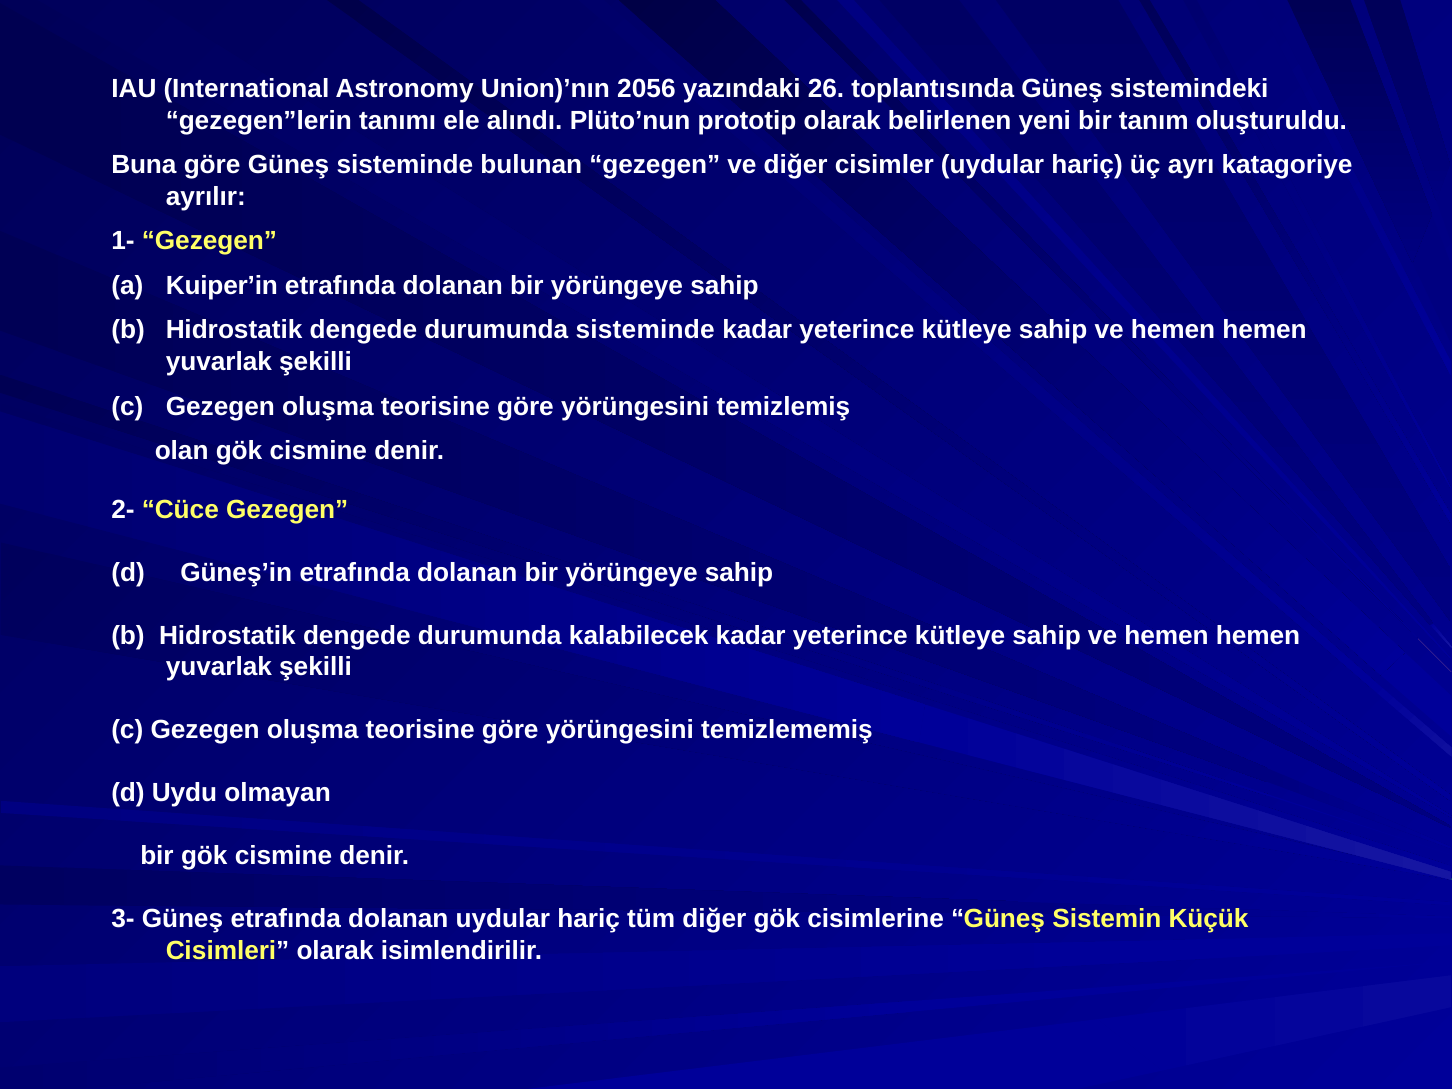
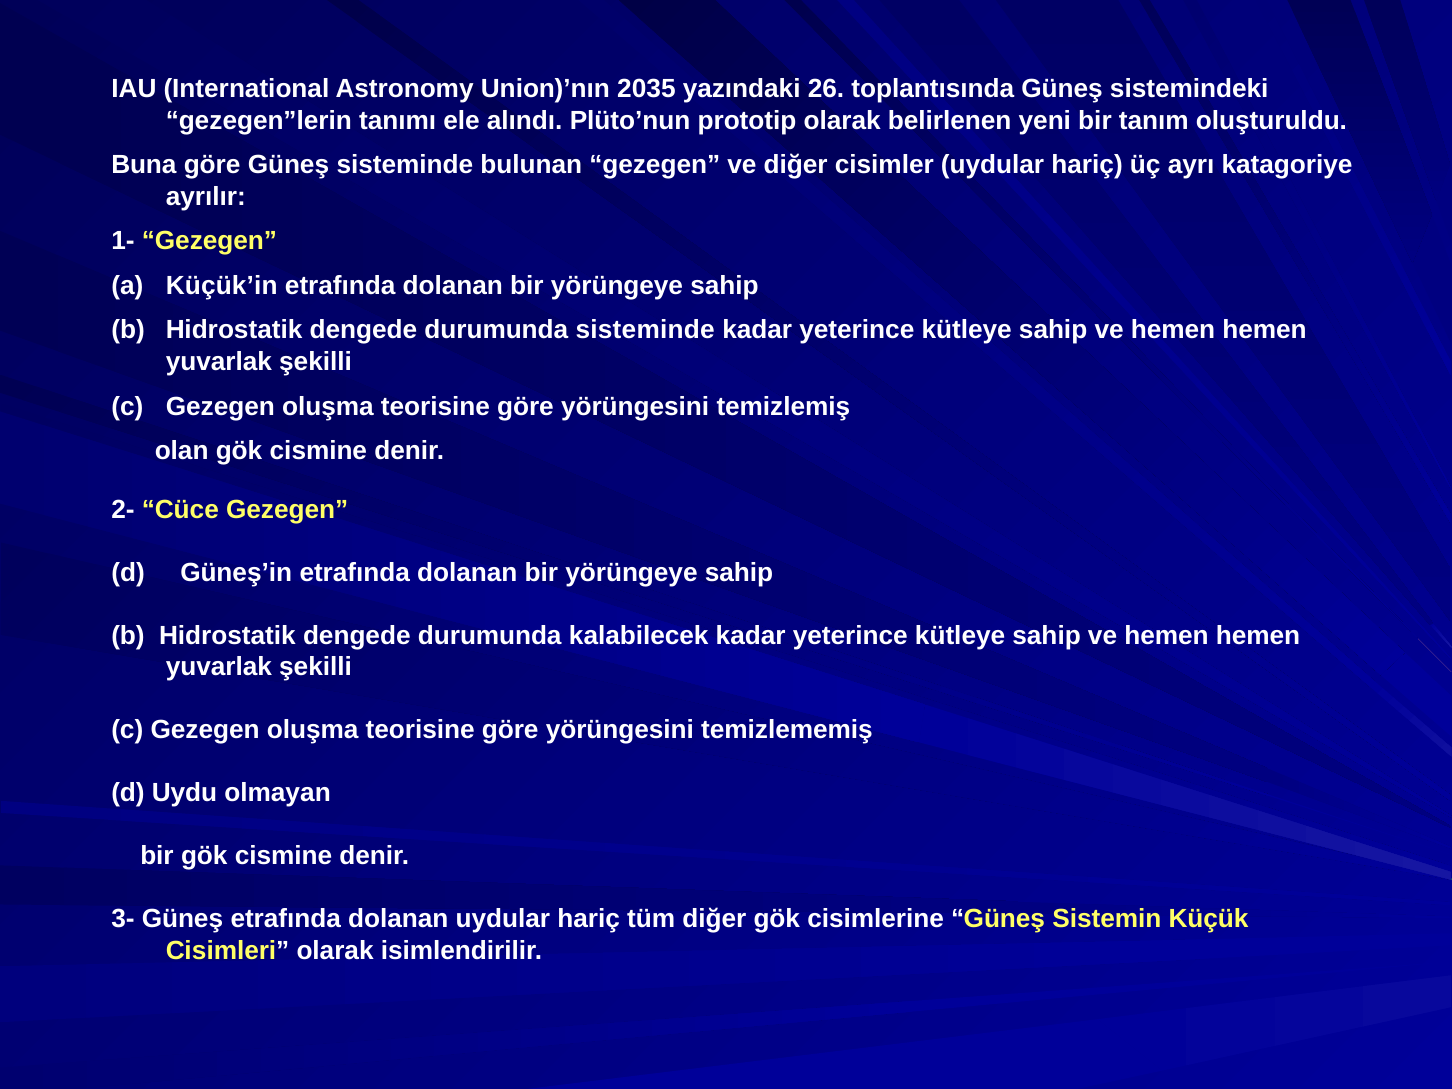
2056: 2056 -> 2035
Kuiper’in: Kuiper’in -> Küçük’in
